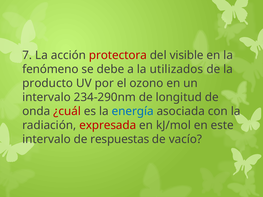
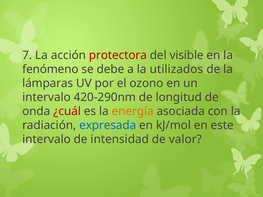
producto: producto -> lámparas
234-290nm: 234-290nm -> 420-290nm
energía colour: blue -> orange
expresada colour: red -> blue
respuestas: respuestas -> intensidad
vacío: vacío -> valor
